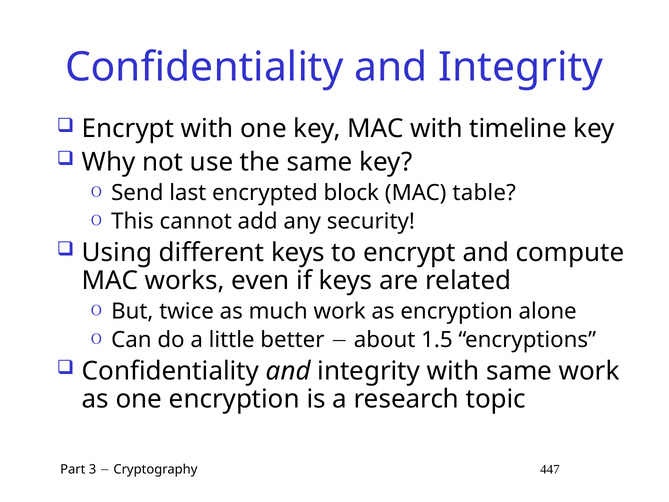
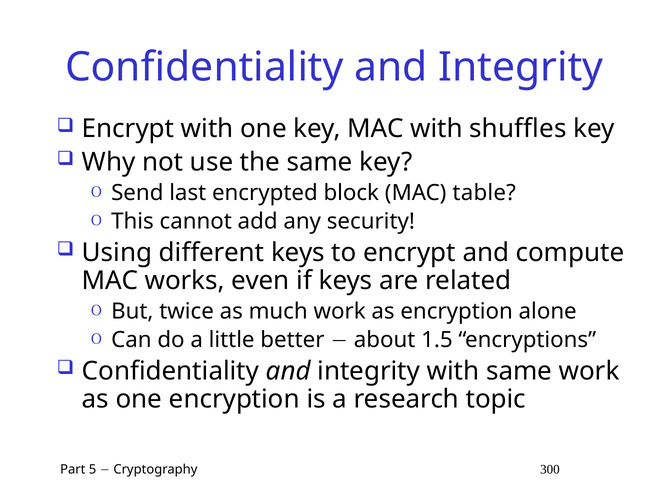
timeline: timeline -> shuffles
3: 3 -> 5
447: 447 -> 300
